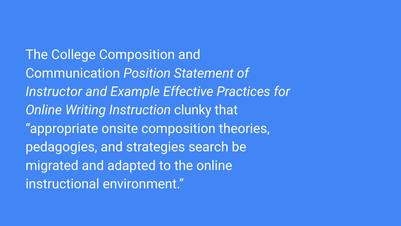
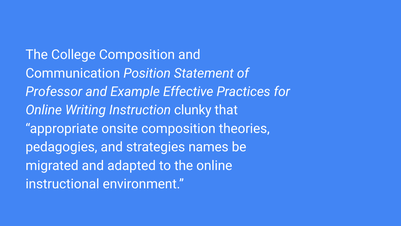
Instructor: Instructor -> Professor
search: search -> names
